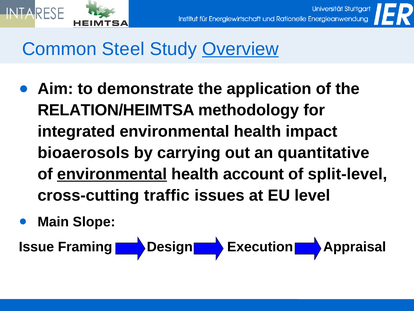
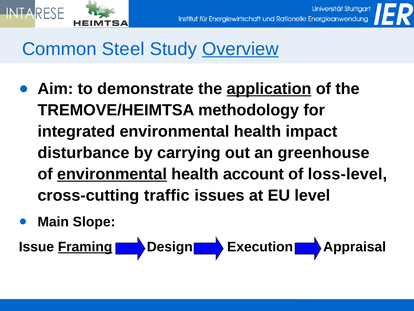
application underline: none -> present
RELATION/HEIMTSA: RELATION/HEIMTSA -> TREMOVE/HEIMTSA
bioaerosols: bioaerosols -> disturbance
quantitative: quantitative -> greenhouse
split-level: split-level -> loss-level
Framing underline: none -> present
